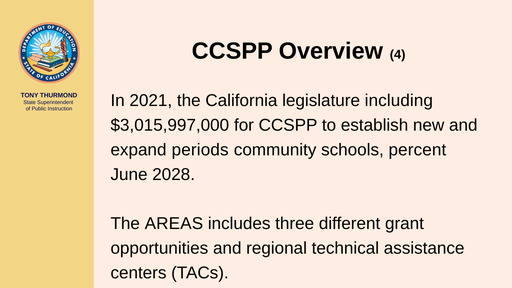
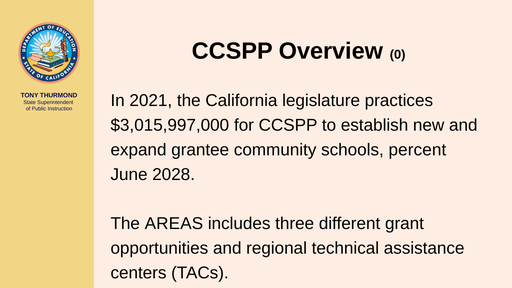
4: 4 -> 0
including: including -> practices
periods: periods -> grantee
